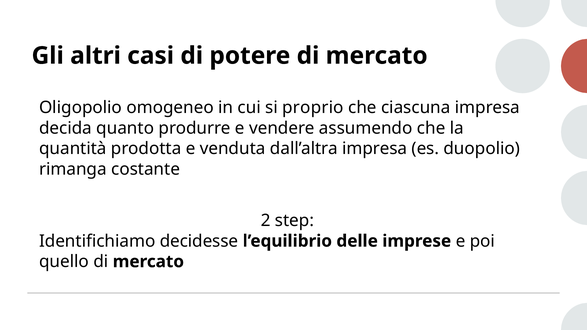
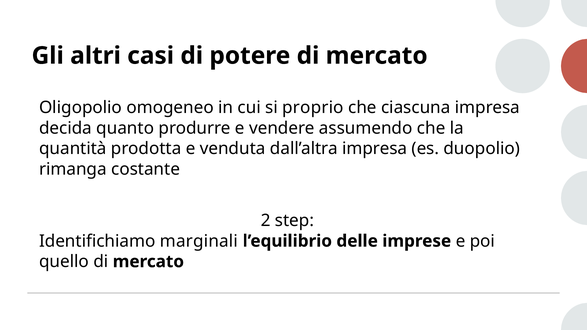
decidesse: decidesse -> marginali
